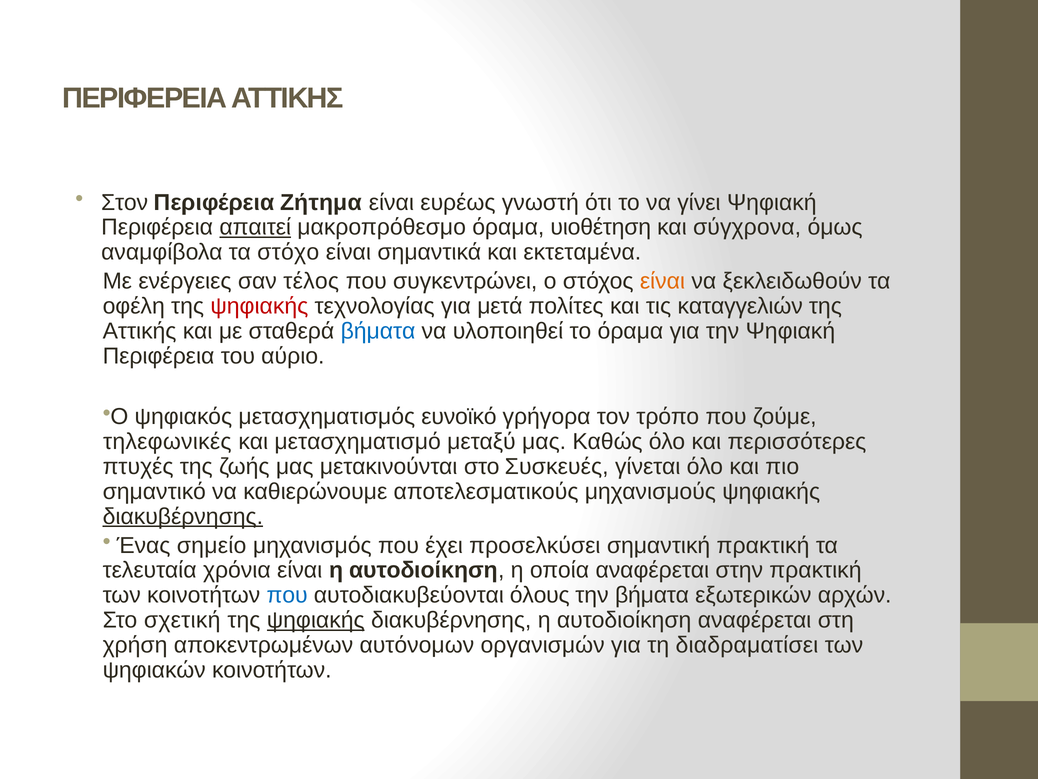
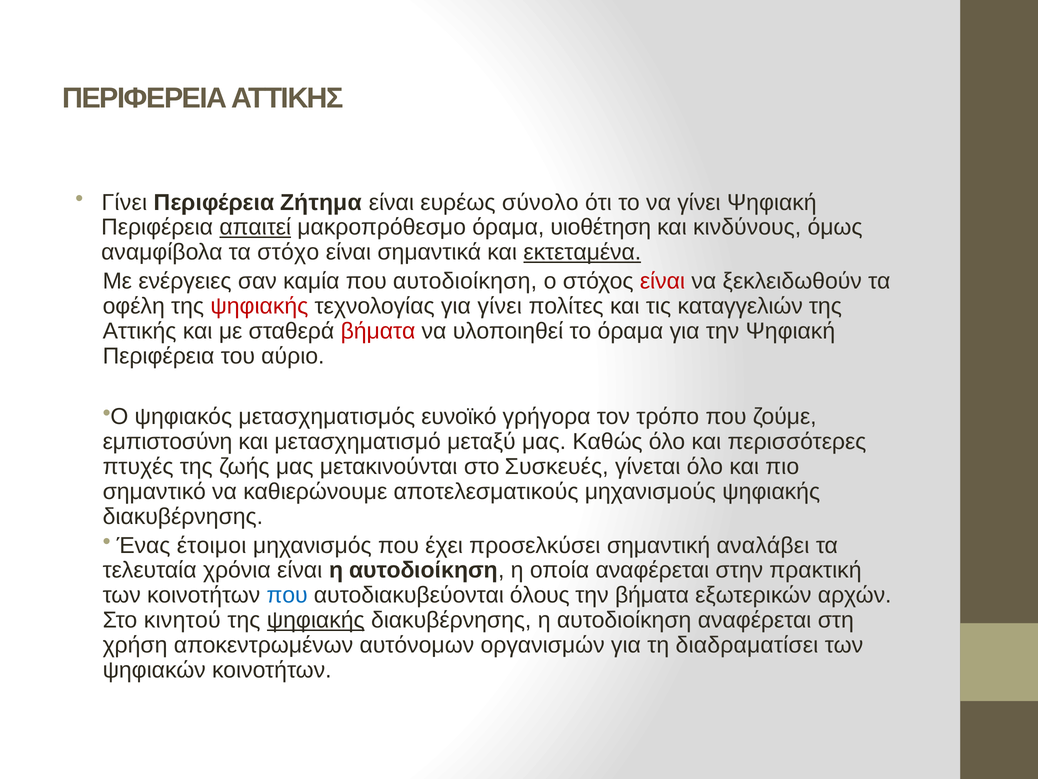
Στον at (125, 202): Στον -> Γίνει
γνωστή: γνωστή -> σύνολο
σύγχρονα: σύγχρονα -> κινδύνους
εκτεταμένα underline: none -> present
τέλος: τέλος -> καμία
που συγκεντρώνει: συγκεντρώνει -> αυτοδιοίκηση
είναι at (662, 281) colour: orange -> red
για μετά: μετά -> γίνει
βήματα at (378, 331) colour: blue -> red
τηλεφωνικές: τηλεφωνικές -> εμπιστοσύνη
διακυβέρνησης at (183, 516) underline: present -> none
σημείο: σημείο -> έτοιμοι
σημαντική πρακτική: πρακτική -> αναλάβει
σχετική: σχετική -> κινητού
